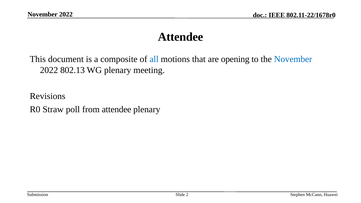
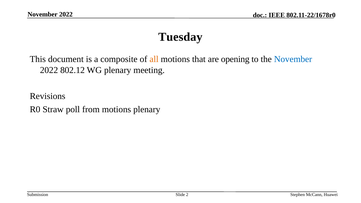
Attendee at (180, 37): Attendee -> Tuesday
all colour: blue -> orange
802.13: 802.13 -> 802.12
from attendee: attendee -> motions
